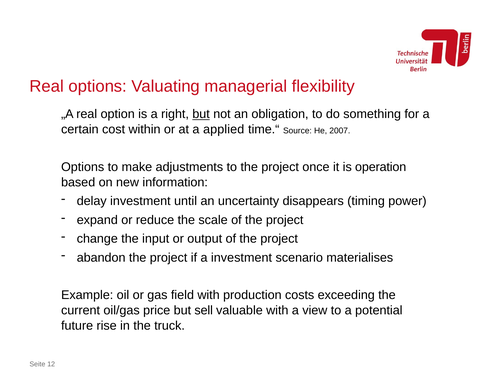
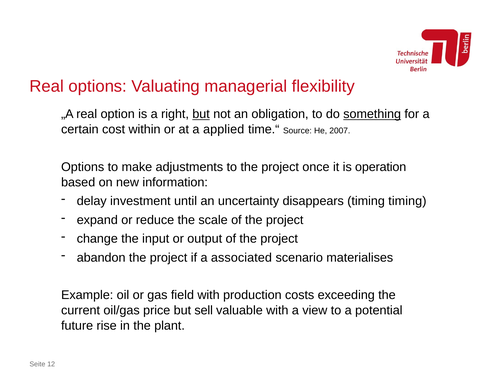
something underline: none -> present
timing power: power -> timing
a investment: investment -> associated
truck: truck -> plant
